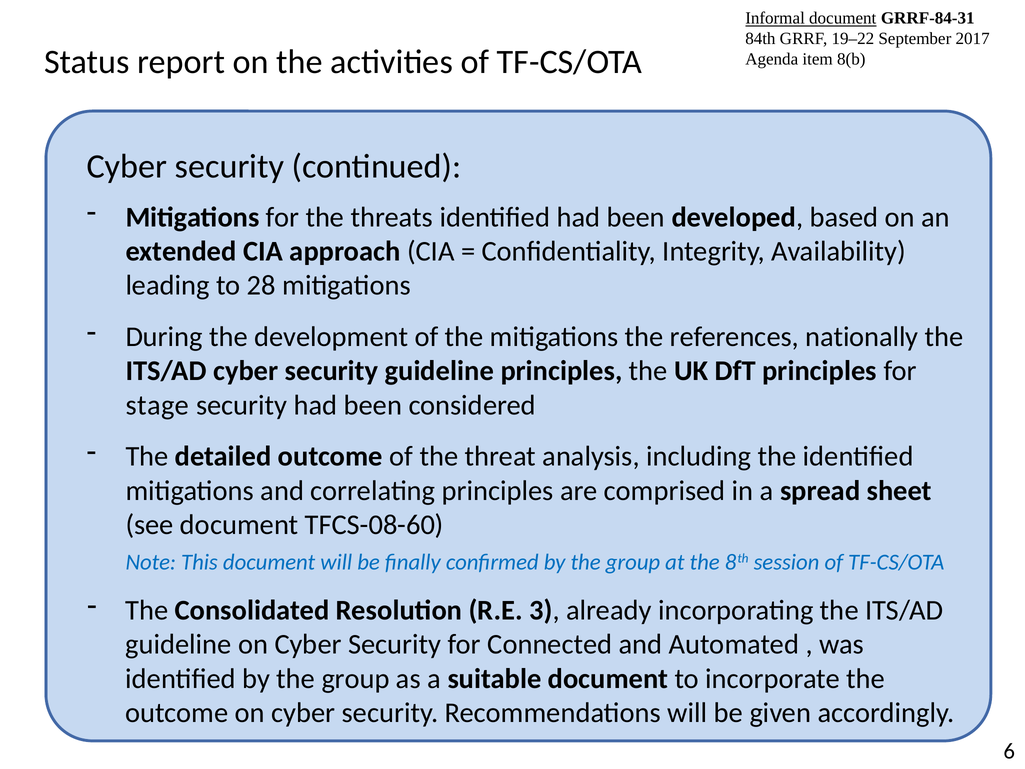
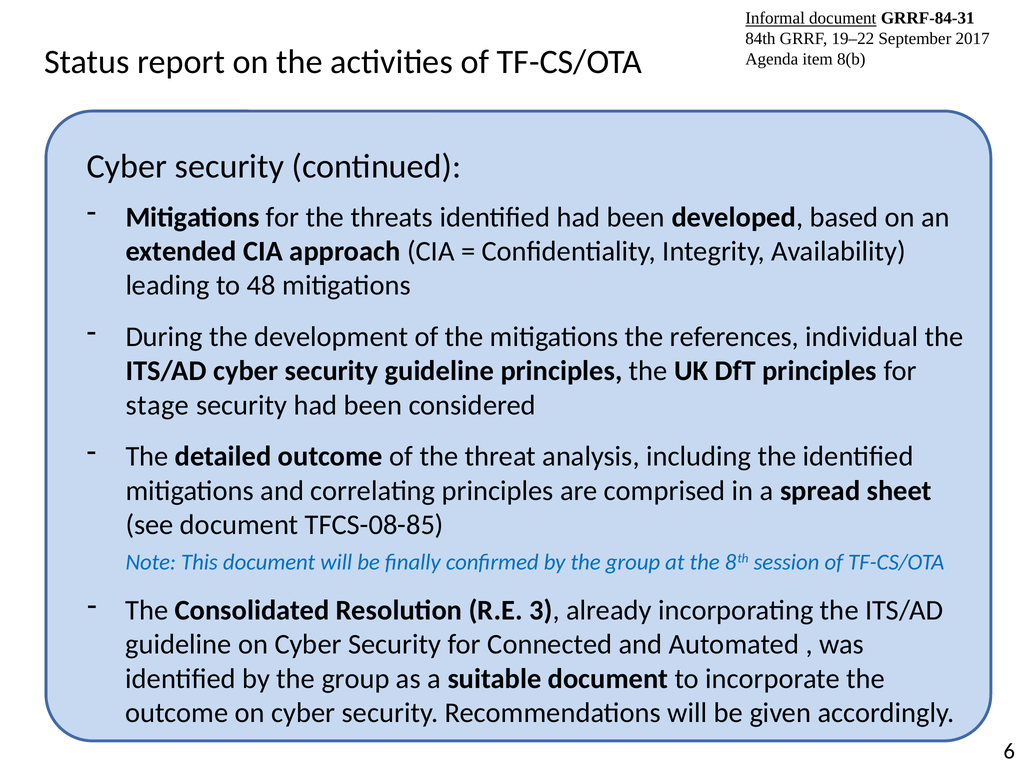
28: 28 -> 48
nationally: nationally -> individual
TFCS-08-60: TFCS-08-60 -> TFCS-08-85
